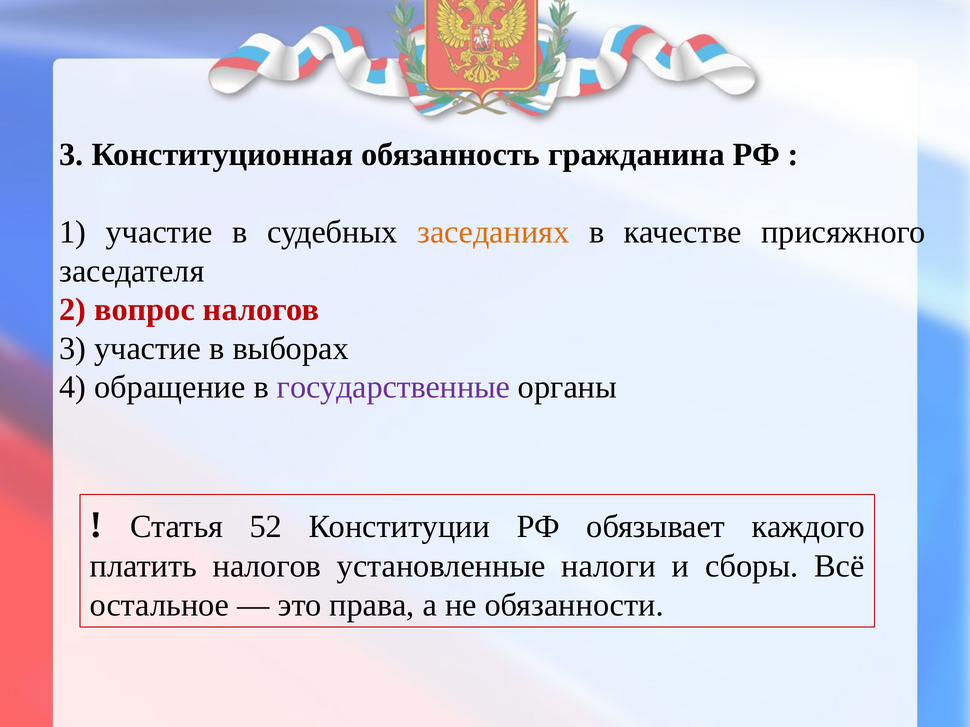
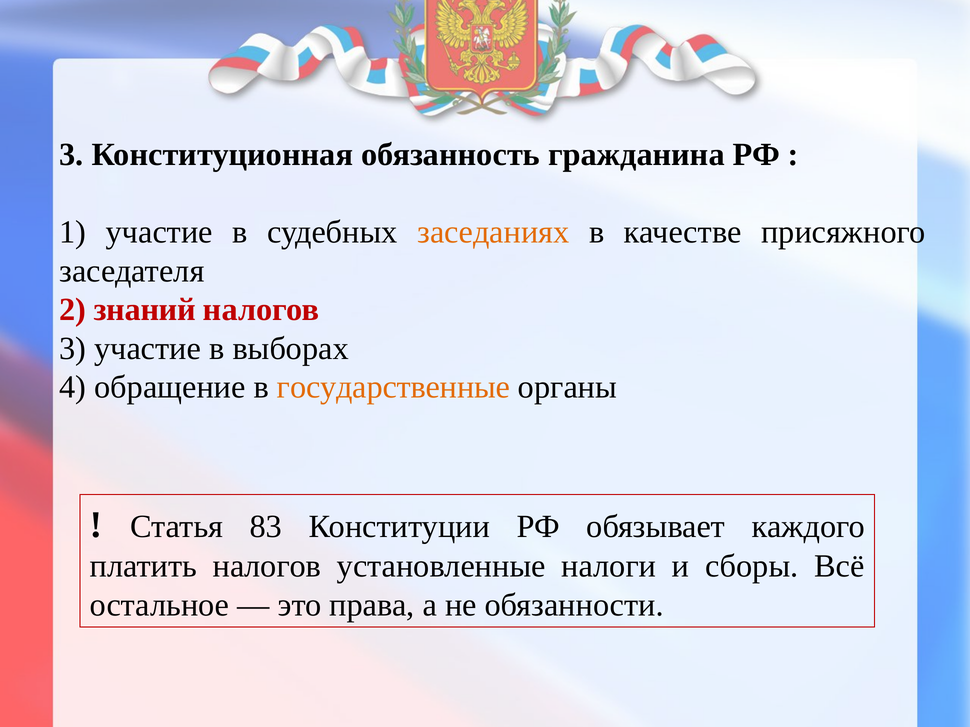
вопрос: вопрос -> знаний
государственные colour: purple -> orange
52: 52 -> 83
